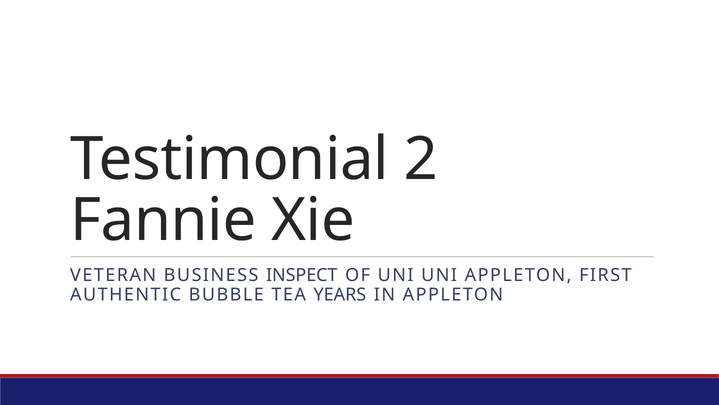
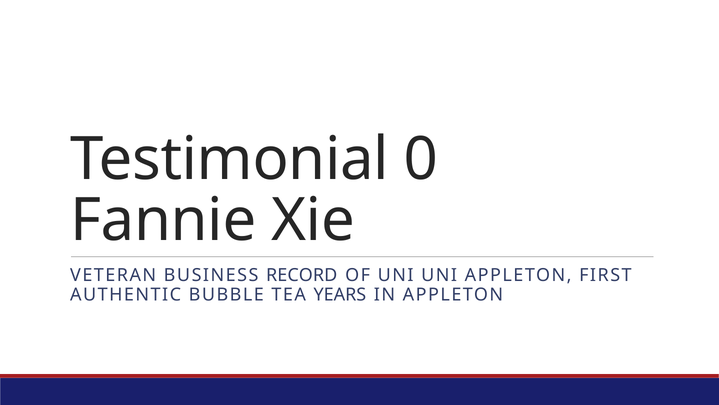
2: 2 -> 0
INSPECT: INSPECT -> RECORD
